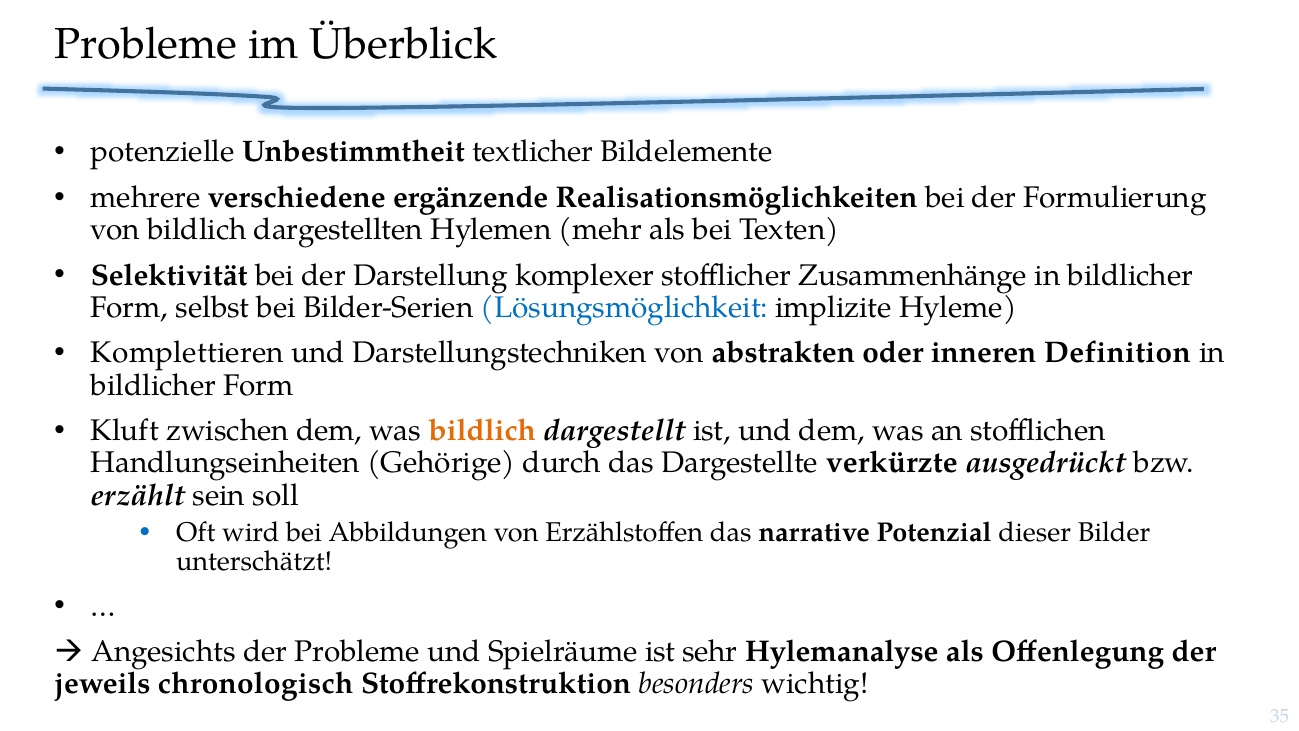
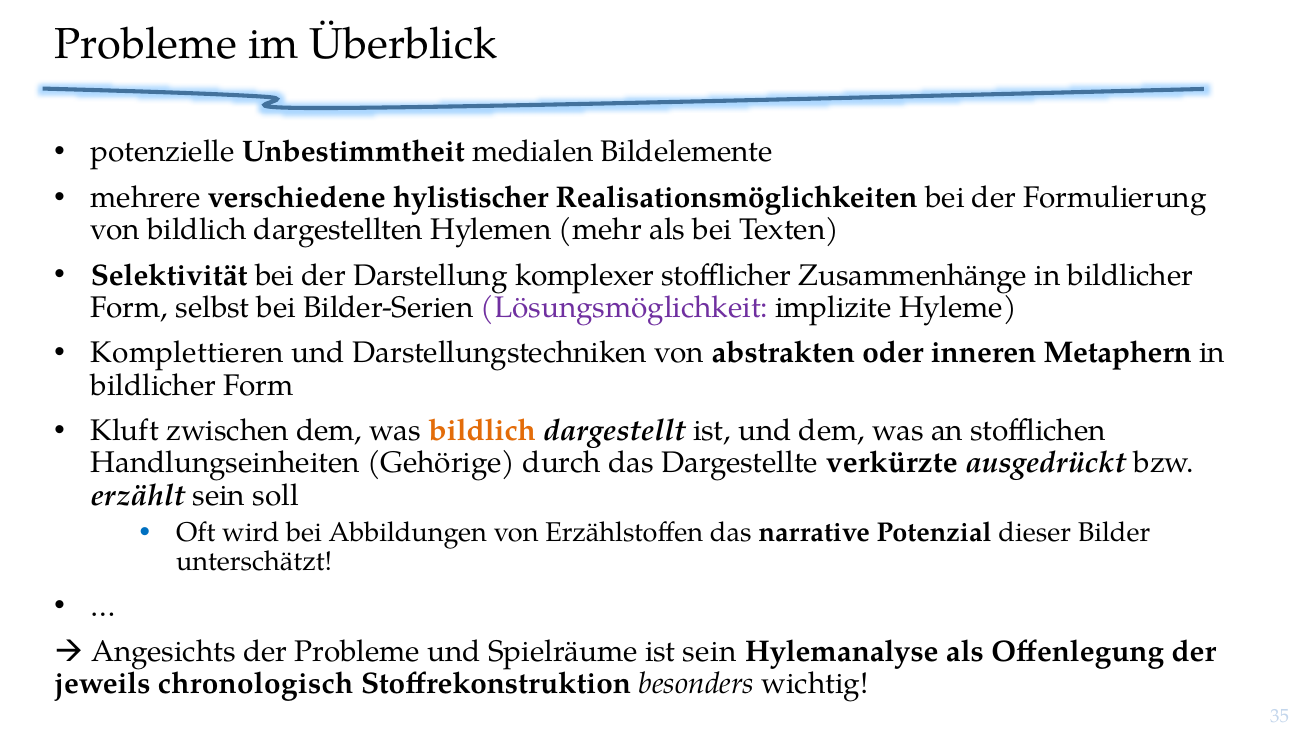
textlicher: textlicher -> medialen
ergänzende: ergänzende -> hylistischer
Lösungsmöglichkeit colour: blue -> purple
Definition: Definition -> Metaphern
ist sehr: sehr -> sein
